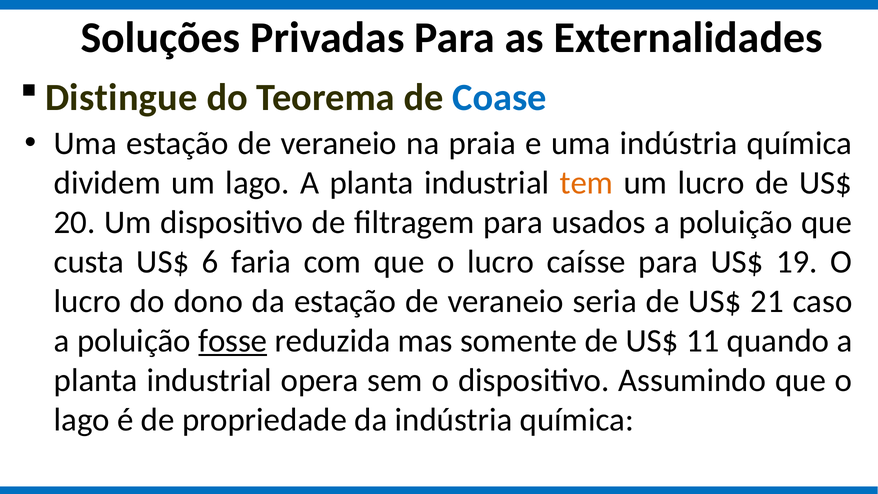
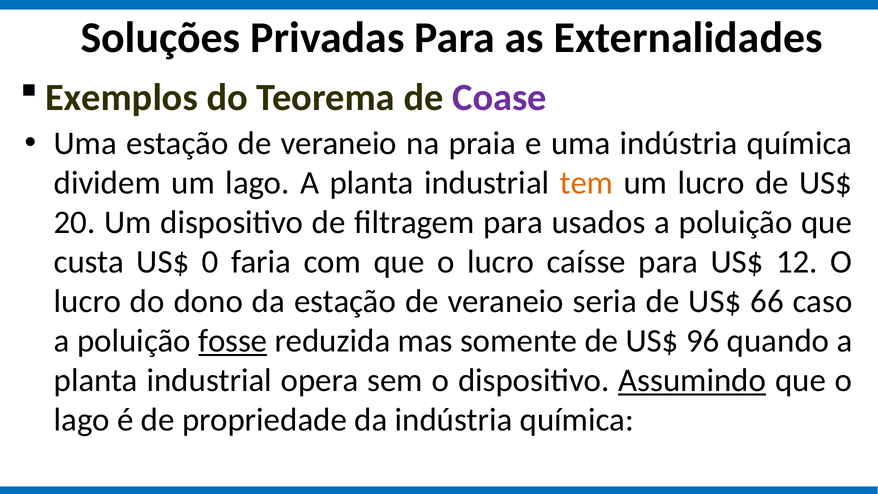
Distingue: Distingue -> Exemplos
Coase colour: blue -> purple
6: 6 -> 0
19: 19 -> 12
21: 21 -> 66
11: 11 -> 96
Assumindo underline: none -> present
